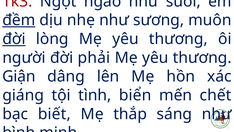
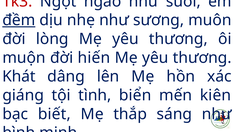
đời at (14, 39) underline: present -> none
người: người -> muộn
phải: phải -> hiến
Giận: Giận -> Khát
chết: chết -> kiên
